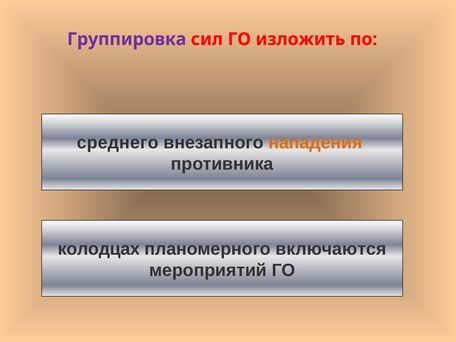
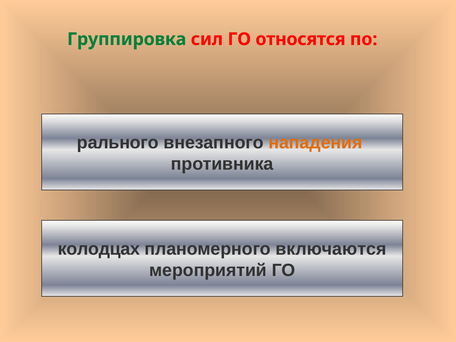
Группировка colour: purple -> green
изложить: изложить -> относятся
среднего: среднего -> рального
